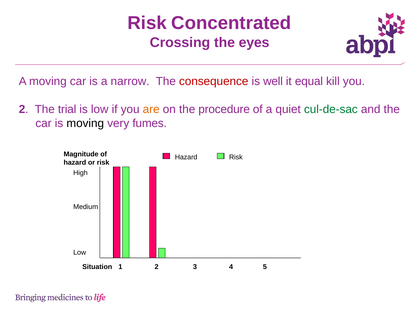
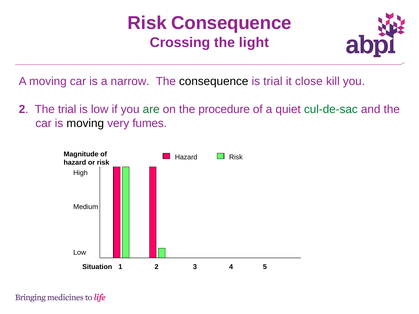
Risk Concentrated: Concentrated -> Consequence
eyes: eyes -> light
consequence at (214, 81) colour: red -> black
is well: well -> trial
equal: equal -> close
are colour: orange -> green
